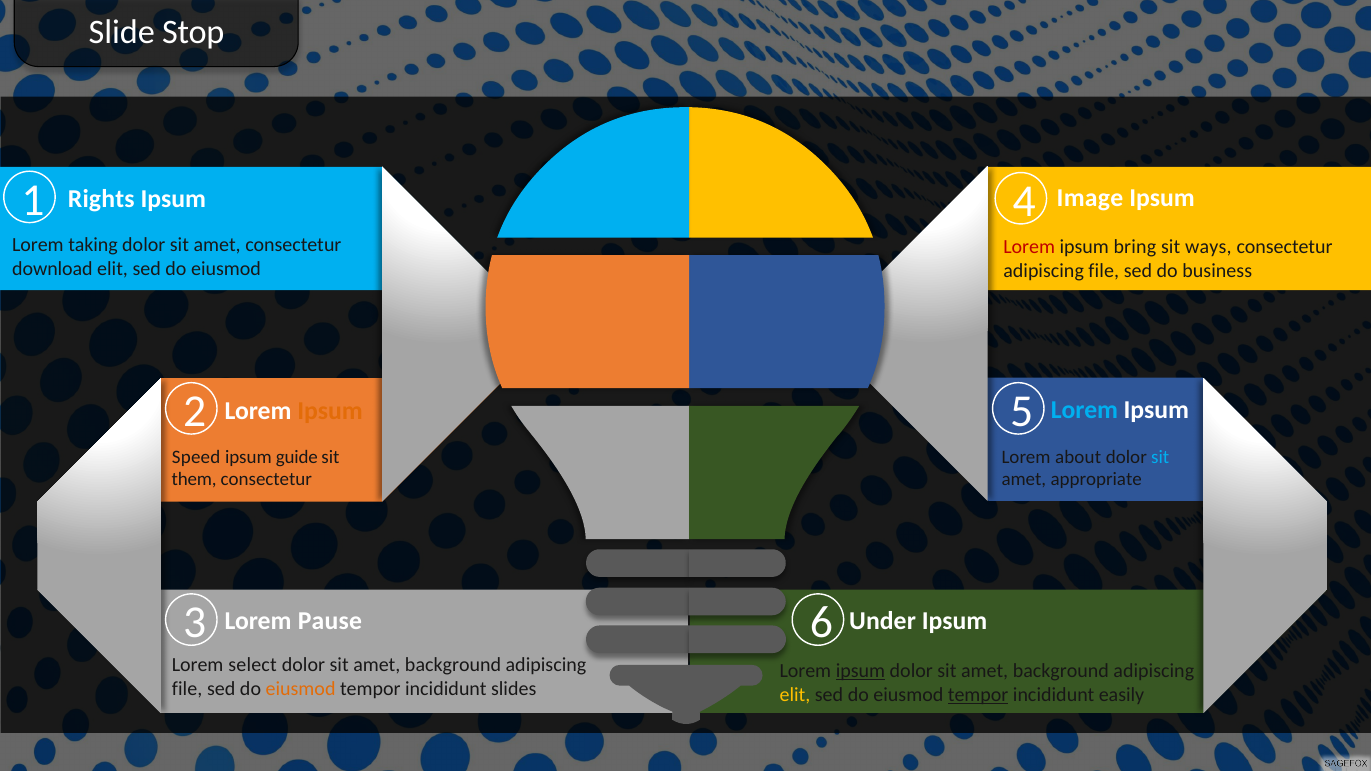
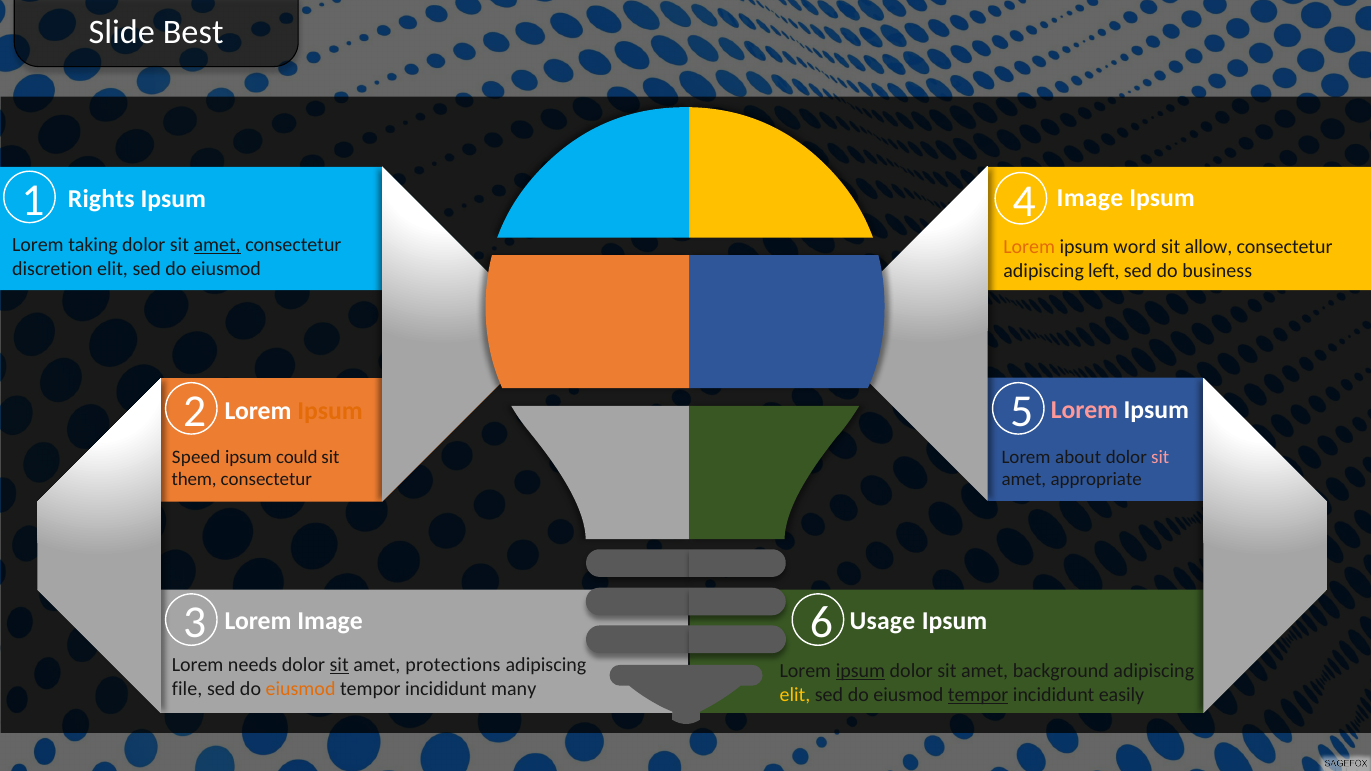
Stop: Stop -> Best
amet at (217, 245) underline: none -> present
Lorem at (1029, 247) colour: red -> orange
bring: bring -> word
ways: ways -> allow
download: download -> discretion
file at (1104, 271): file -> left
Lorem at (1084, 410) colour: light blue -> pink
guide: guide -> could
sit at (1160, 457) colour: light blue -> pink
Under: Under -> Usage
Lorem Pause: Pause -> Image
select: select -> needs
sit at (339, 665) underline: none -> present
background at (453, 665): background -> protections
slides: slides -> many
